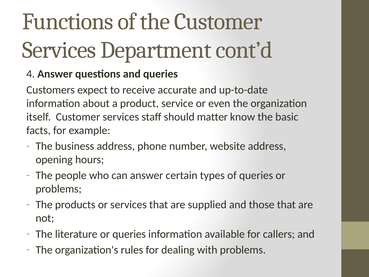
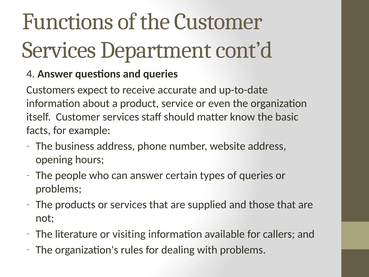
or queries: queries -> visiting
